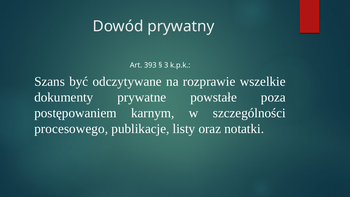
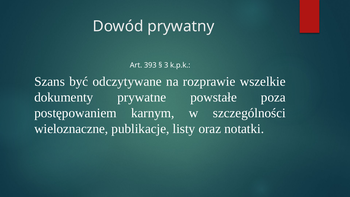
procesowego: procesowego -> wieloznaczne
